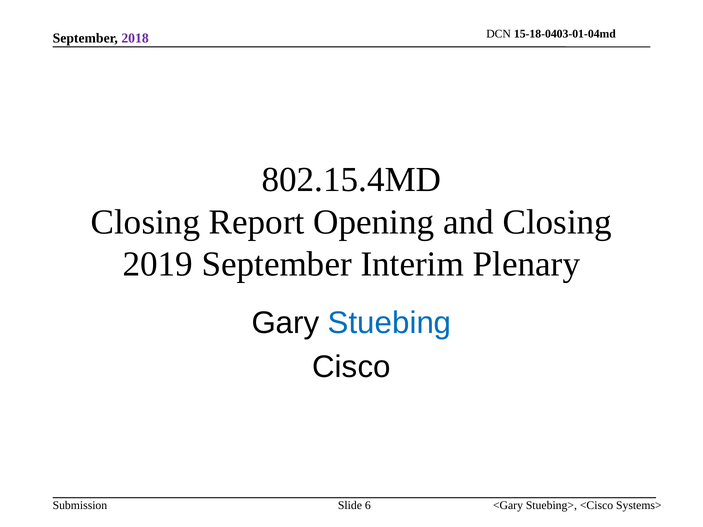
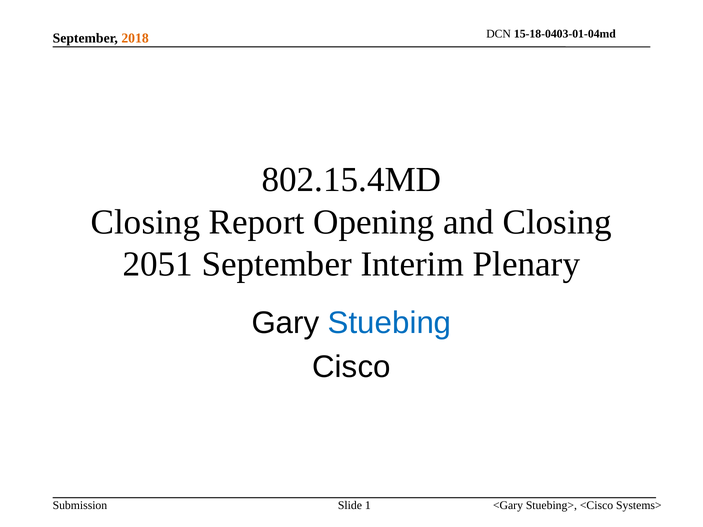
2018 colour: purple -> orange
2019: 2019 -> 2051
6: 6 -> 1
